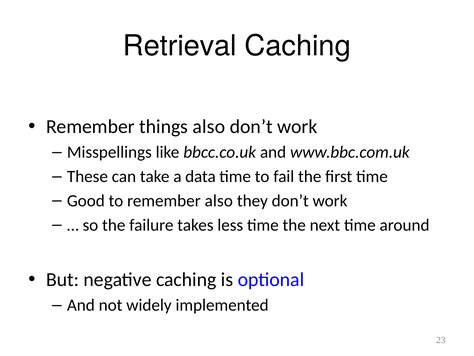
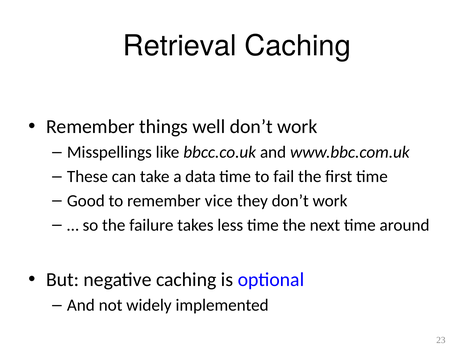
things also: also -> well
remember also: also -> vice
